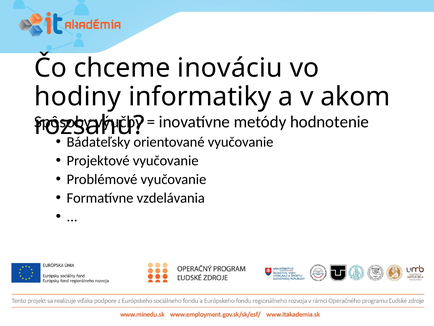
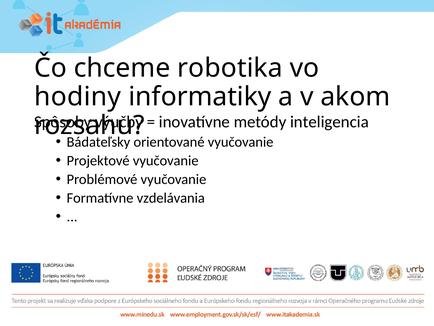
inováciu: inováciu -> robotika
hodnotenie: hodnotenie -> inteligencia
